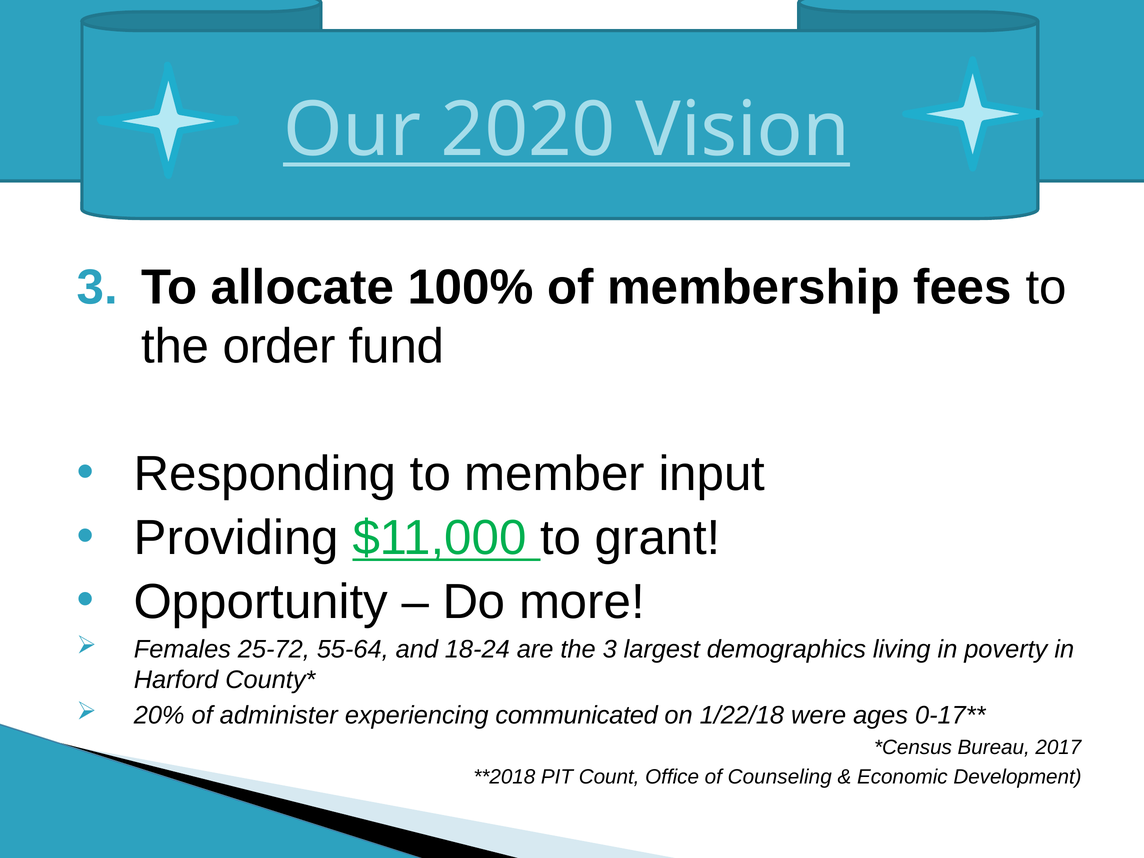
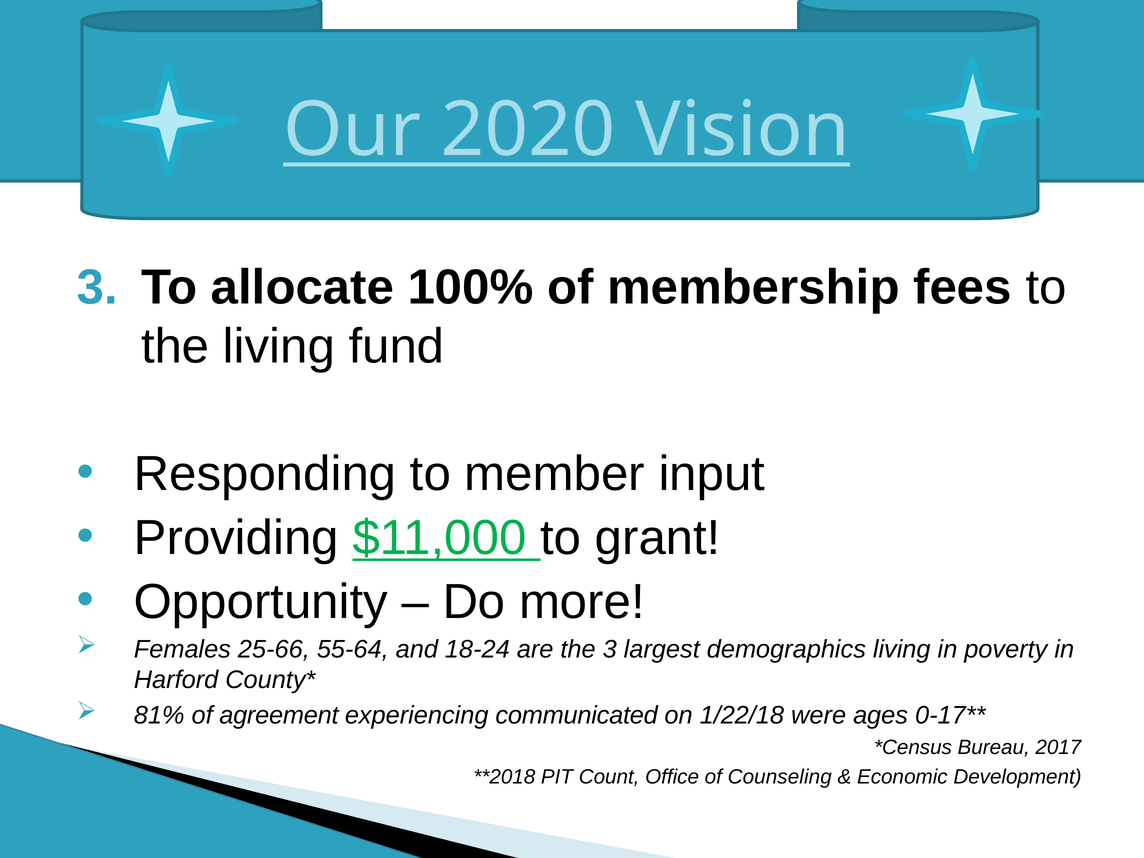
the order: order -> living
25-72: 25-72 -> 25-66
20%: 20% -> 81%
administer: administer -> agreement
